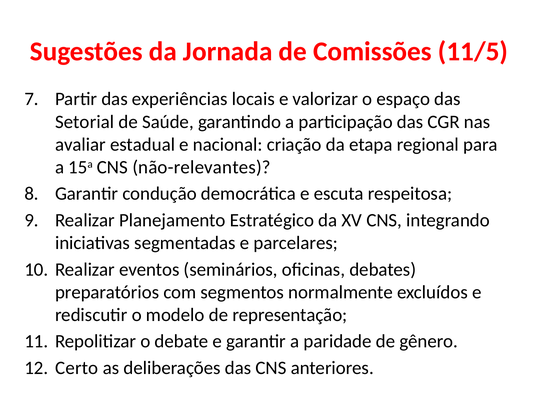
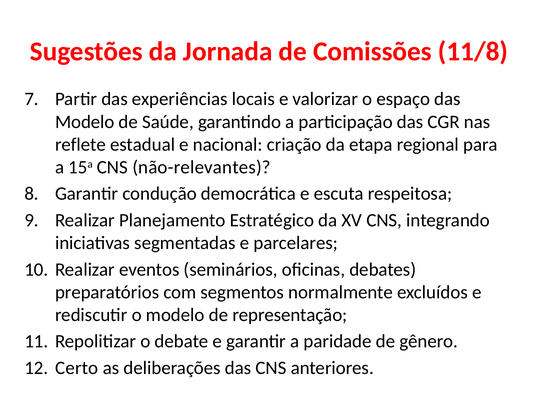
11/5: 11/5 -> 11/8
Setorial at (85, 122): Setorial -> Modelo
avaliar: avaliar -> reflete
